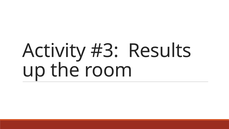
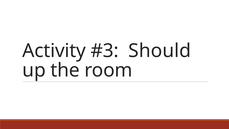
Results: Results -> Should
